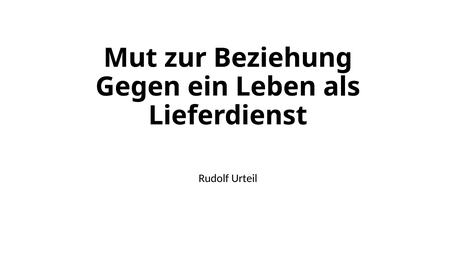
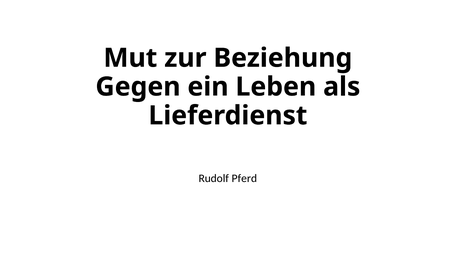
Urteil: Urteil -> Pferd
